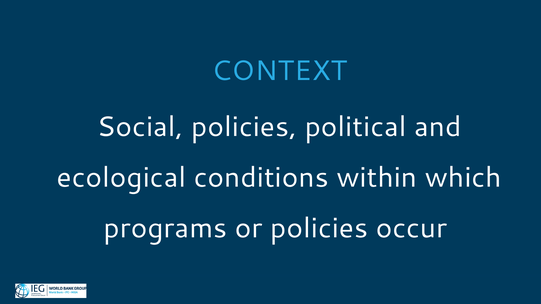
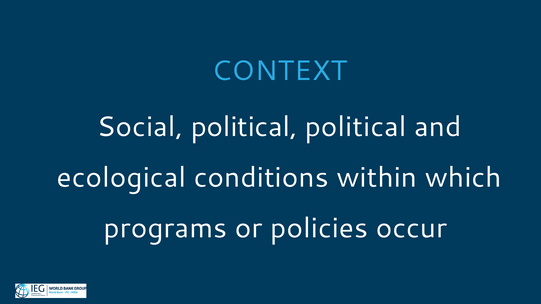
Social policies: policies -> political
